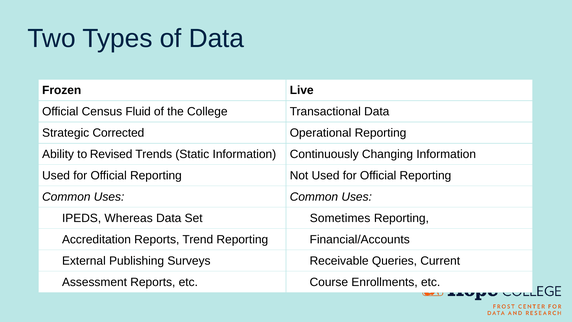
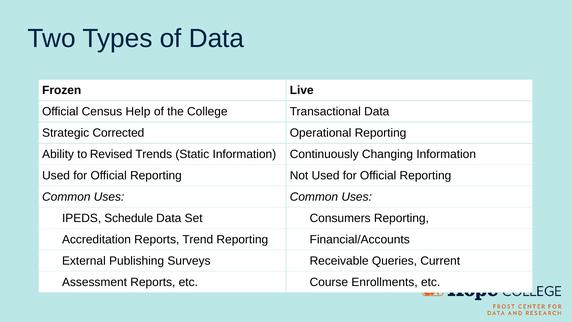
Fluid: Fluid -> Help
Whereas: Whereas -> Schedule
Sometimes: Sometimes -> Consumers
